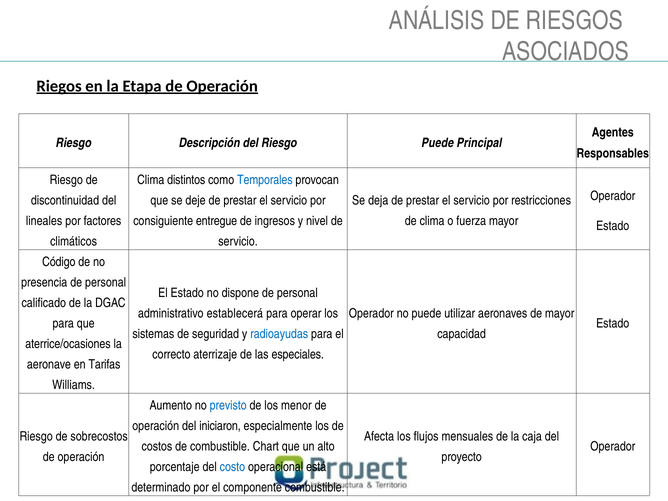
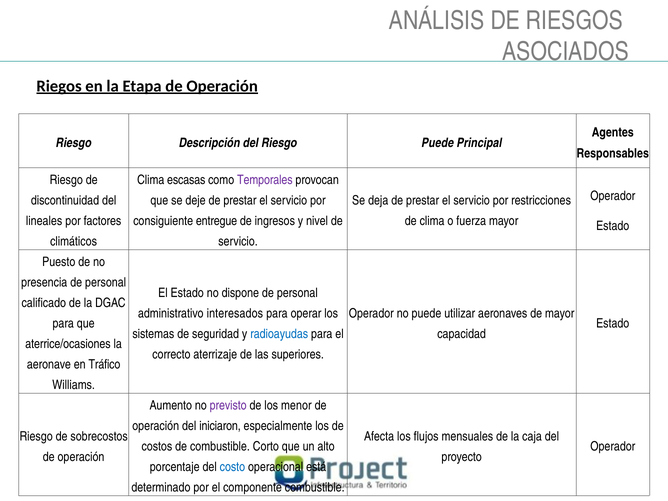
distintos: distintos -> escasas
Temporales colour: blue -> purple
Código: Código -> Puesto
establecerá: establecerá -> interesados
especiales: especiales -> superiores
Tarifas: Tarifas -> Tráfico
previsto colour: blue -> purple
Chart: Chart -> Corto
